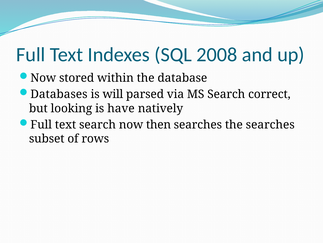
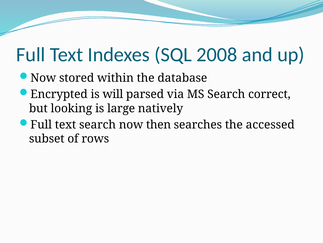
Databases: Databases -> Encrypted
have: have -> large
the searches: searches -> accessed
